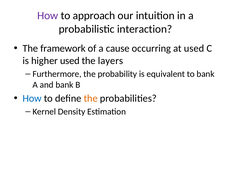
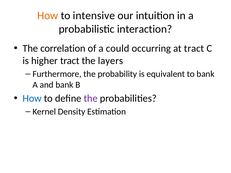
How at (48, 16) colour: purple -> orange
approach: approach -> intensive
framework: framework -> correlation
cause: cause -> could
at used: used -> tract
higher used: used -> tract
the at (91, 99) colour: orange -> purple
